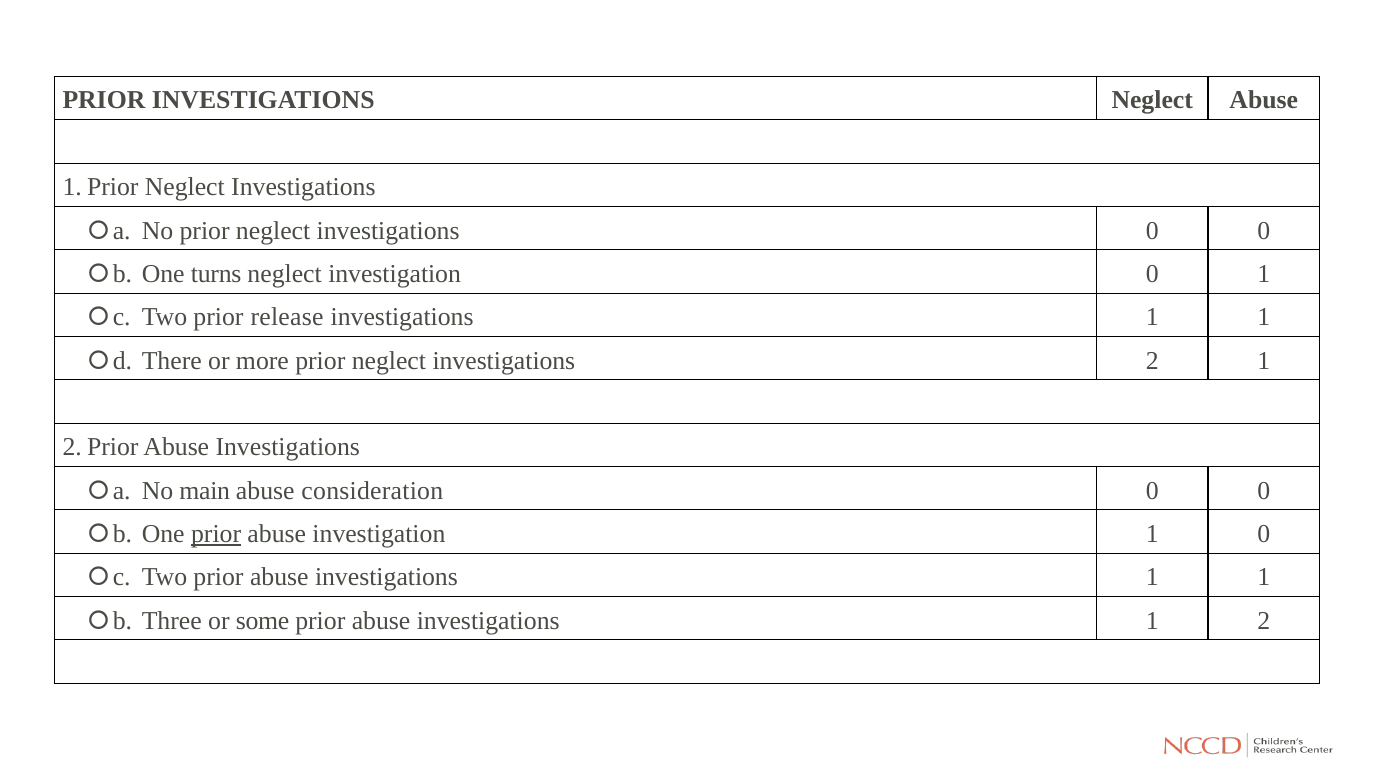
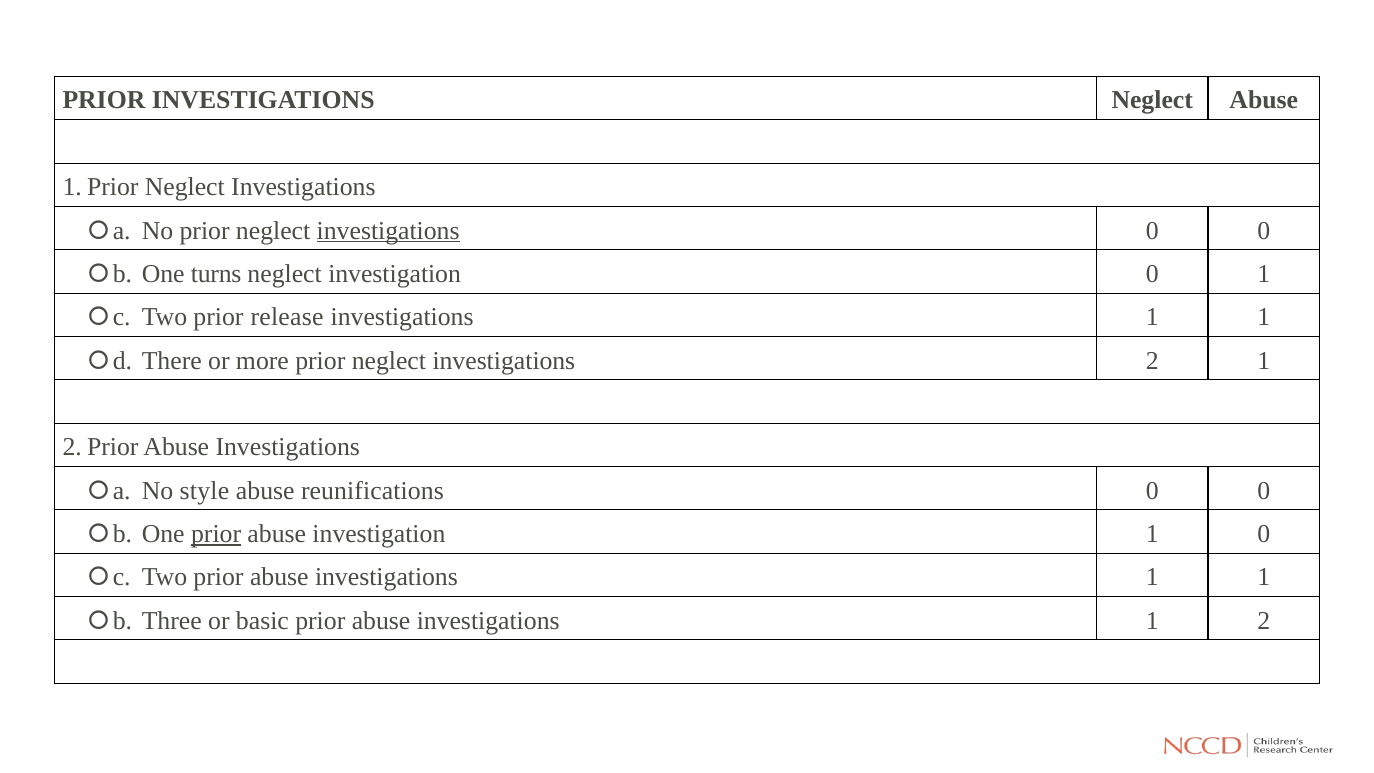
investigations at (388, 230) underline: none -> present
main: main -> style
consideration: consideration -> reunifications
some: some -> basic
